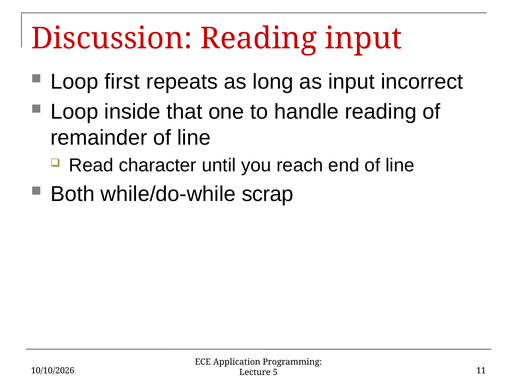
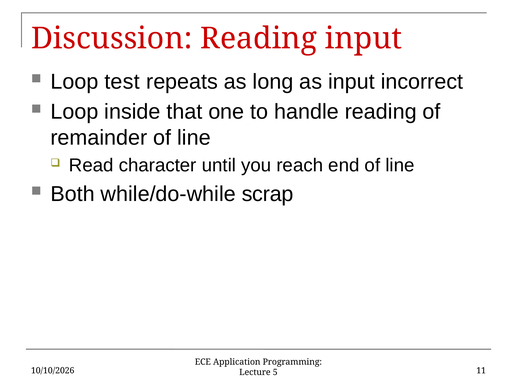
first: first -> test
